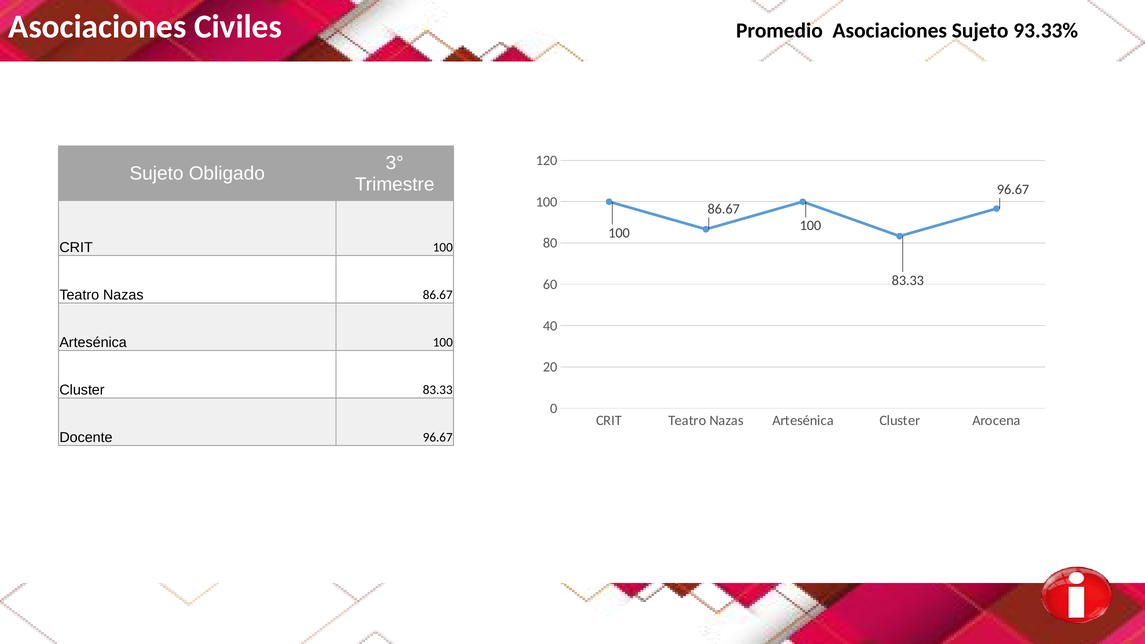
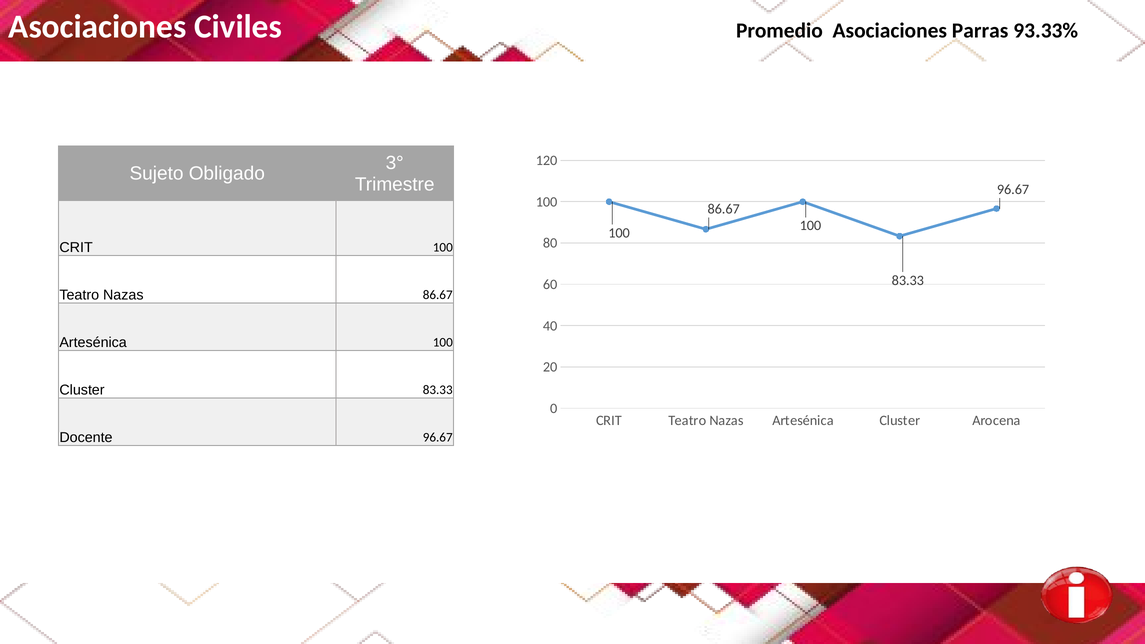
Asociaciones Sujeto: Sujeto -> Parras
